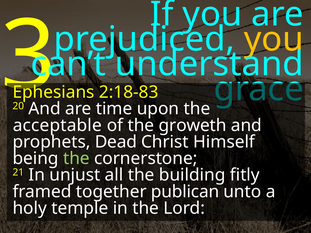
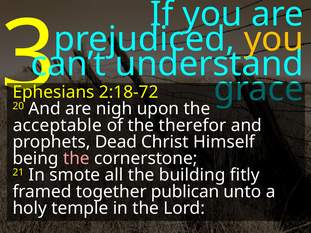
2:18-83: 2:18-83 -> 2:18-72
time: time -> nigh
groweth: groweth -> therefor
the at (76, 159) colour: light green -> pink
unjust: unjust -> smote
